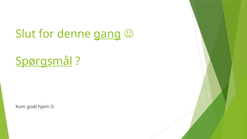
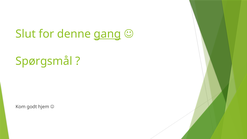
Spørgsmål underline: present -> none
